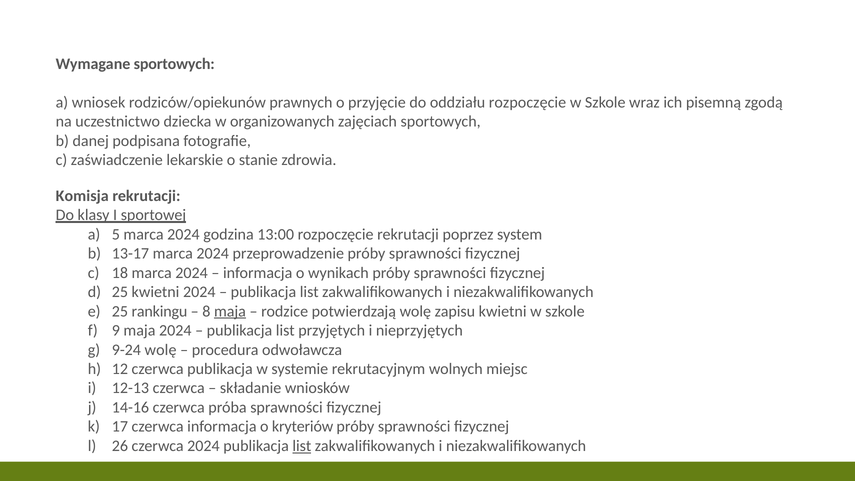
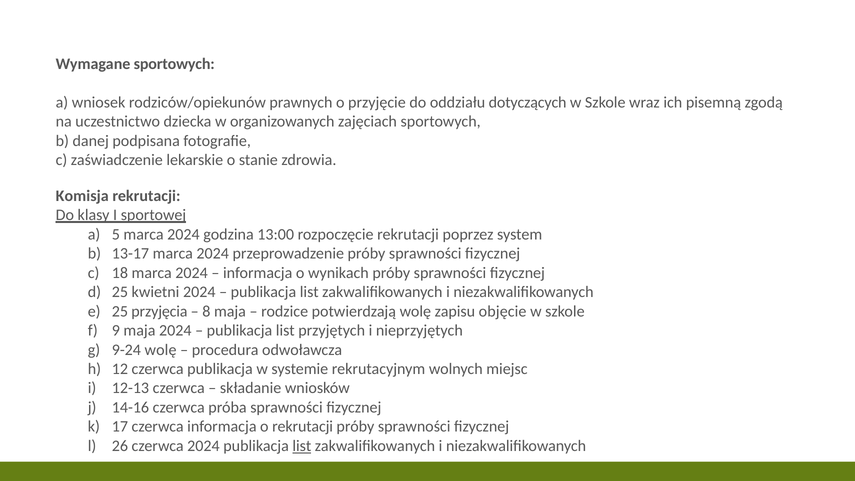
oddziału rozpoczęcie: rozpoczęcie -> dotyczących
rankingu: rankingu -> przyjęcia
maja at (230, 311) underline: present -> none
zapisu kwietni: kwietni -> objęcie
o kryteriów: kryteriów -> rekrutacji
